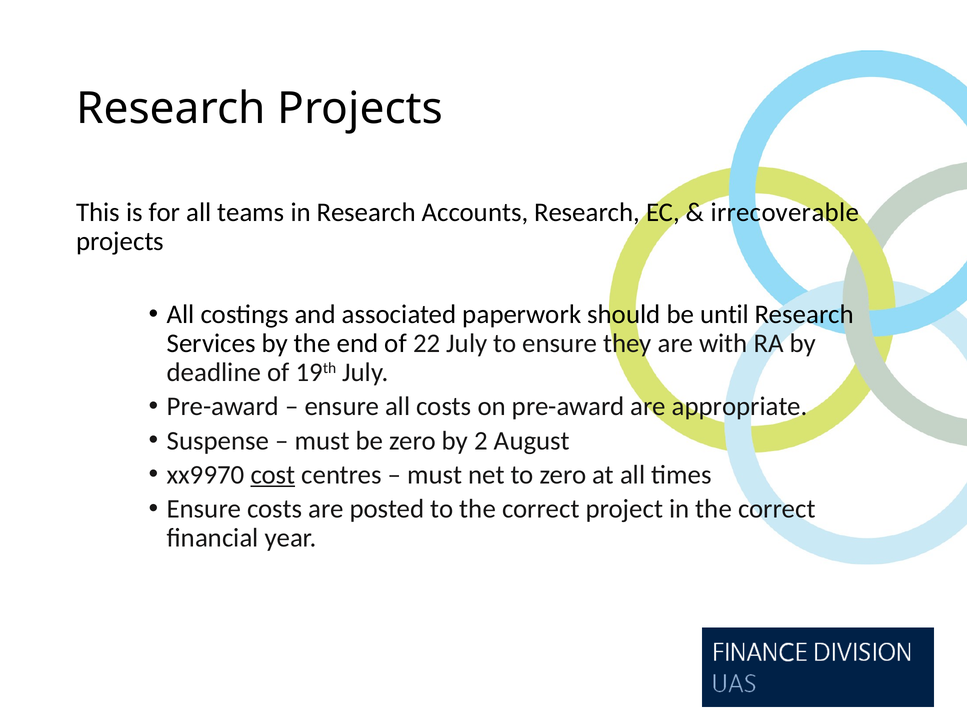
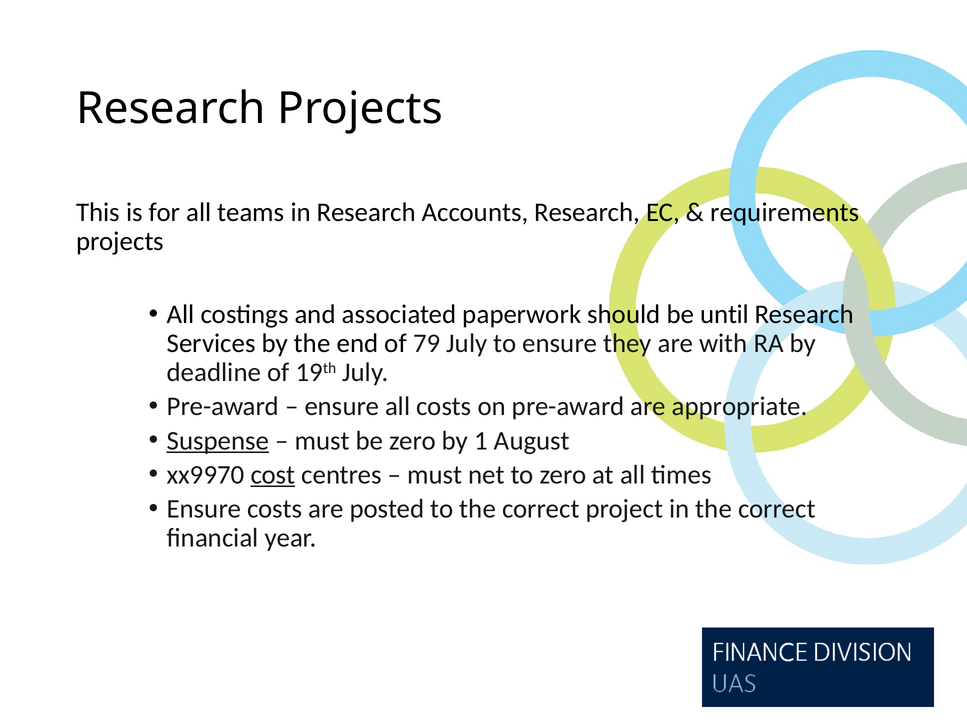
irrecoverable: irrecoverable -> requirements
22: 22 -> 79
Suspense underline: none -> present
2: 2 -> 1
